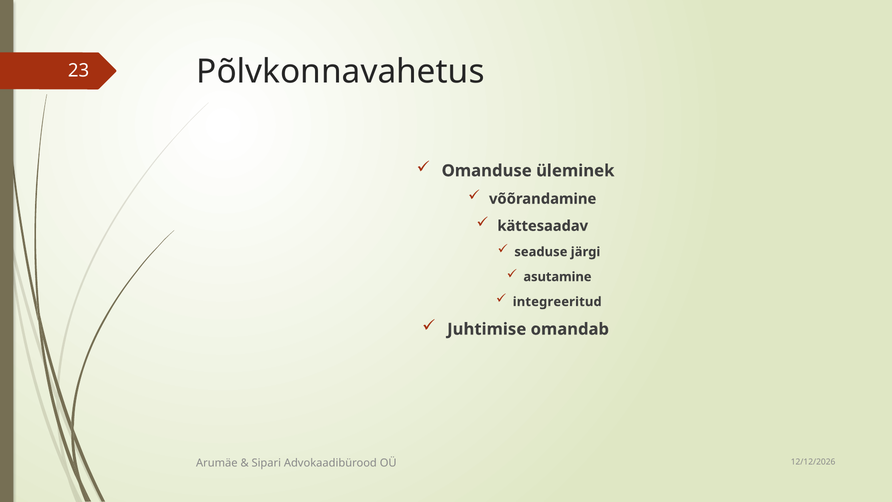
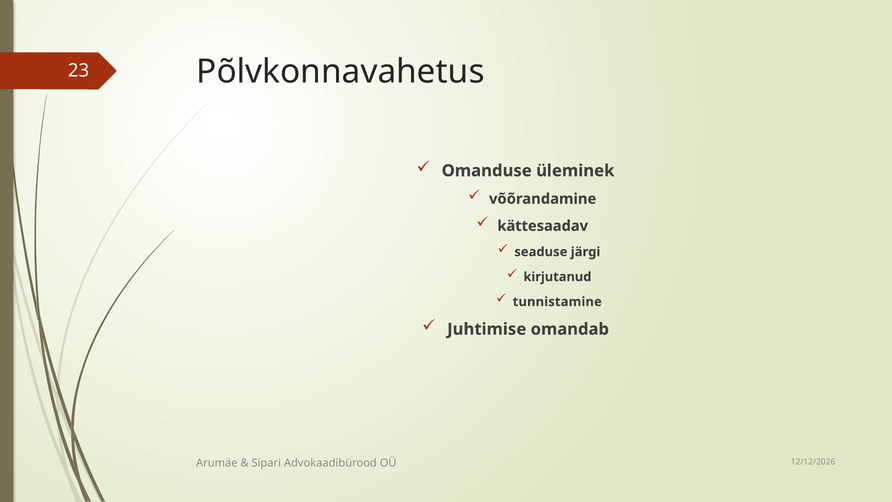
asutamine: asutamine -> kirjutanud
integreeritud: integreeritud -> tunnistamine
